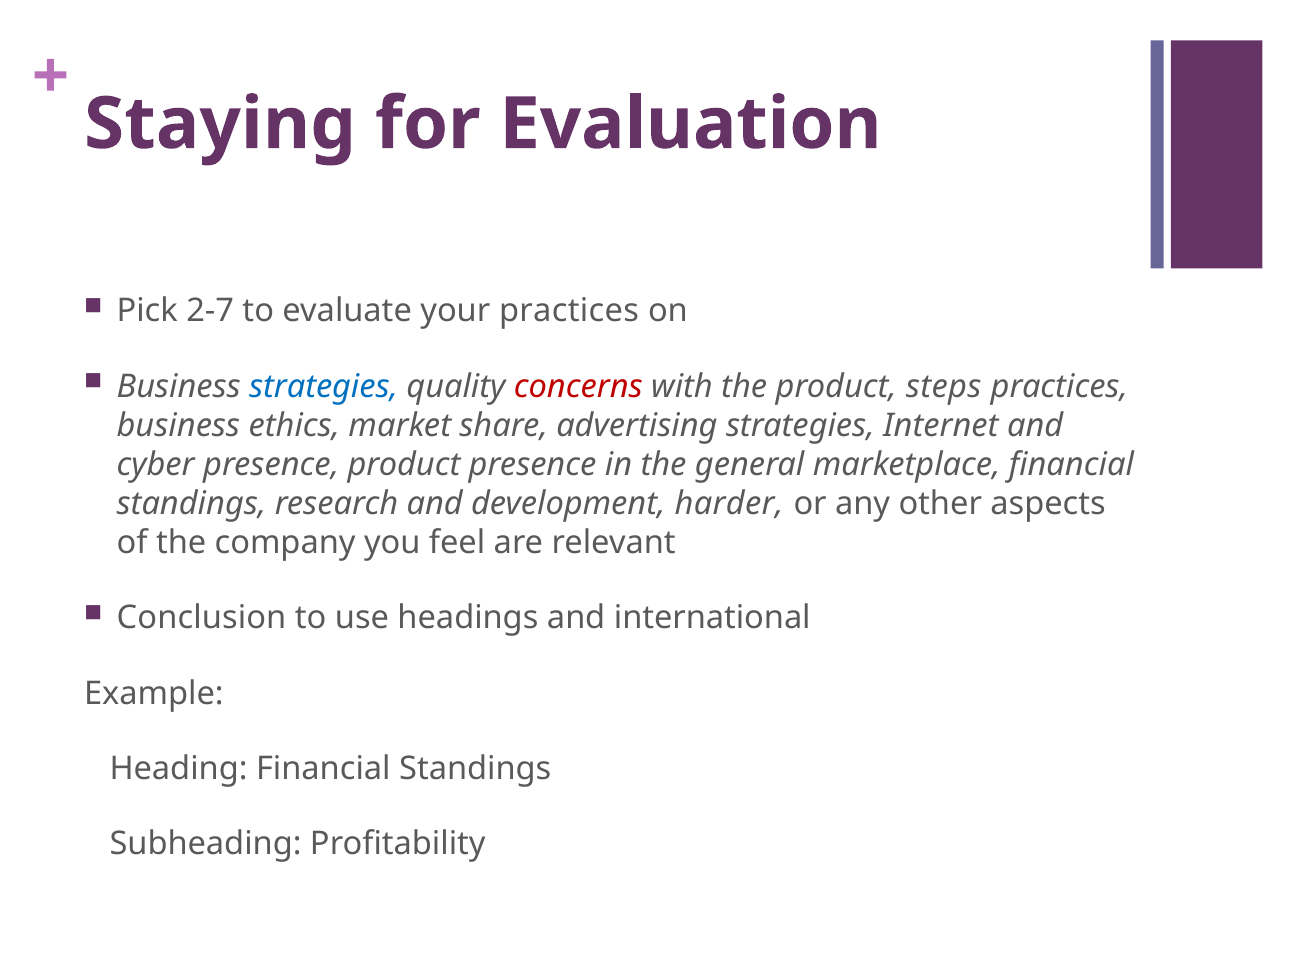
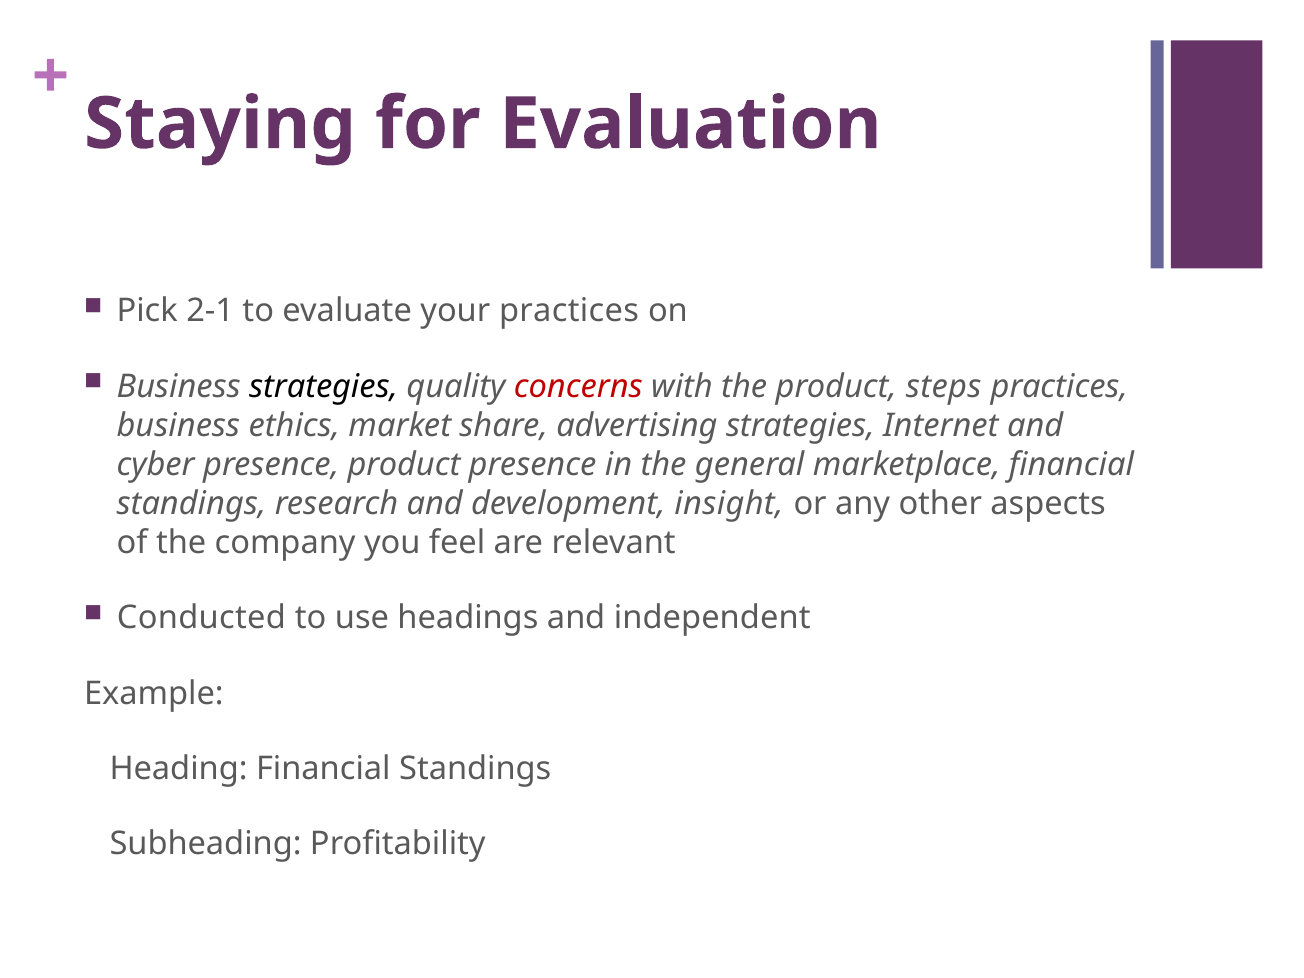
2-7: 2-7 -> 2-1
strategies at (324, 386) colour: blue -> black
harder: harder -> insight
Conclusion: Conclusion -> Conducted
international: international -> independent
